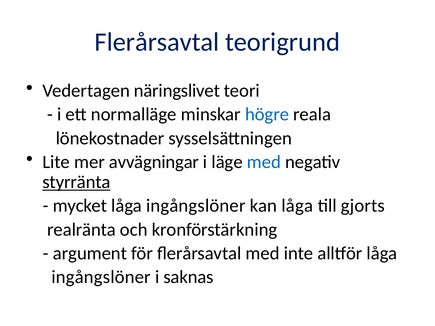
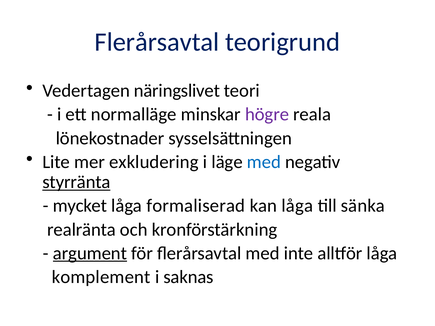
högre colour: blue -> purple
avvägningar: avvägningar -> exkludering
mycket låga ingångslöner: ingångslöner -> formaliserad
gjorts: gjorts -> sänka
argument underline: none -> present
ingångslöner at (101, 277): ingångslöner -> komplement
